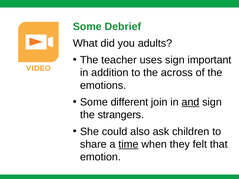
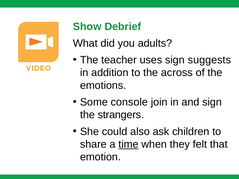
Some at (87, 27): Some -> Show
important: important -> suggests
different: different -> console
and underline: present -> none
